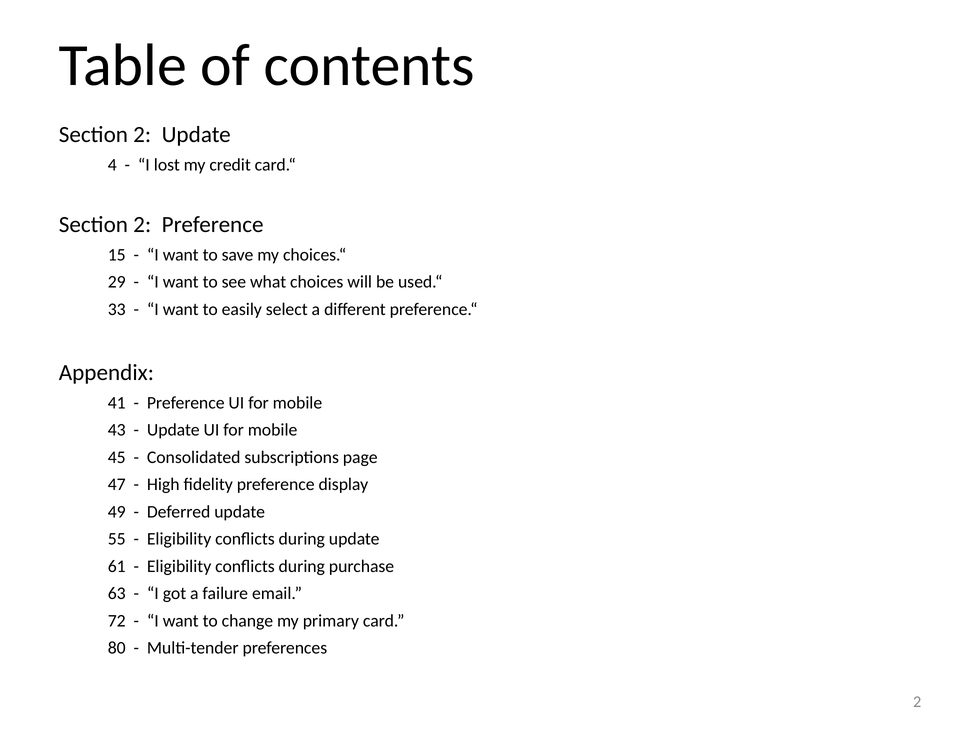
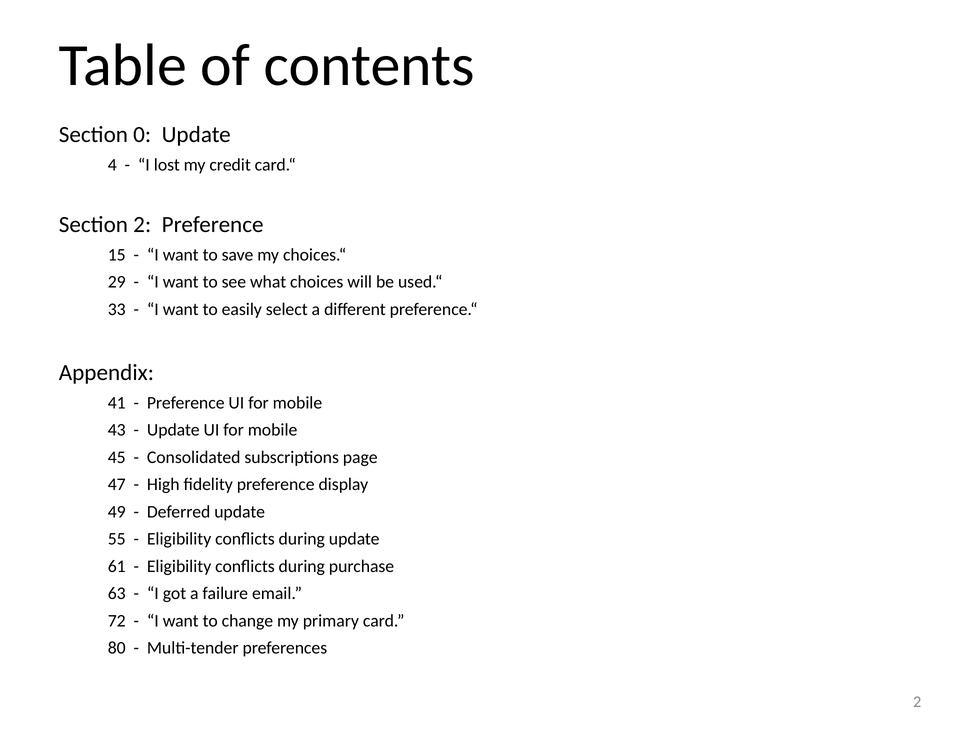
2 at (142, 135): 2 -> 0
